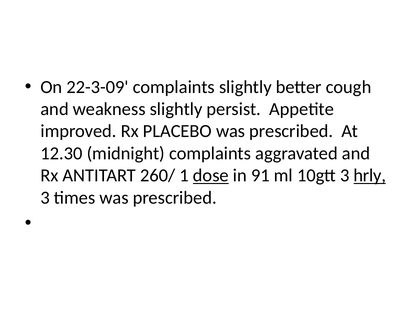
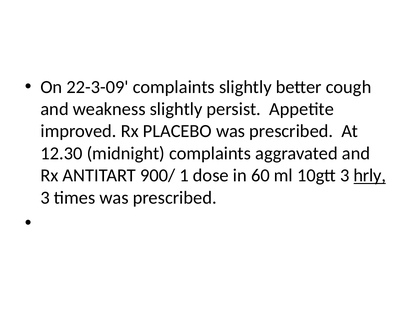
260/: 260/ -> 900/
dose underline: present -> none
91: 91 -> 60
